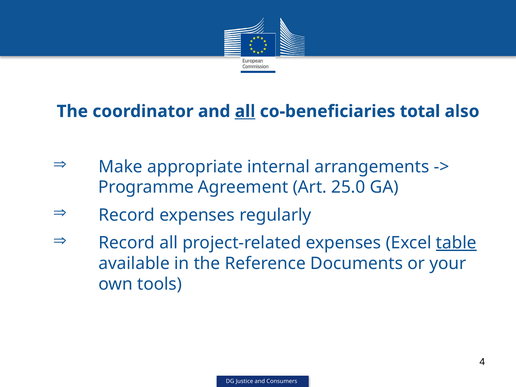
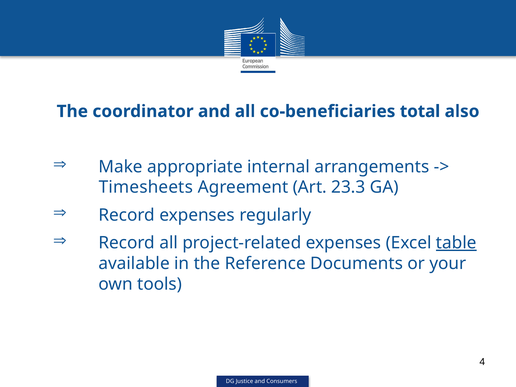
all at (245, 111) underline: present -> none
Programme: Programme -> Timesheets
25.0: 25.0 -> 23.3
